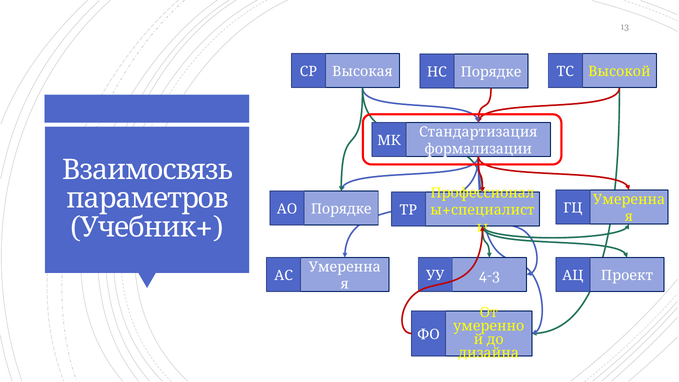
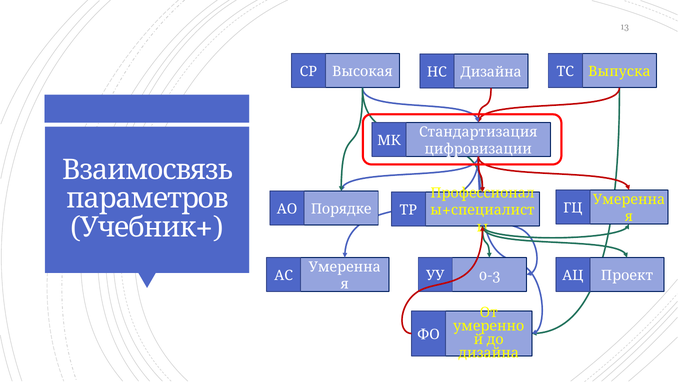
Высокой: Высокой -> Выпуска
Порядке at (491, 72): Порядке -> Дизайна
формализации: формализации -> цифровизации
4-3: 4-3 -> 0-3
